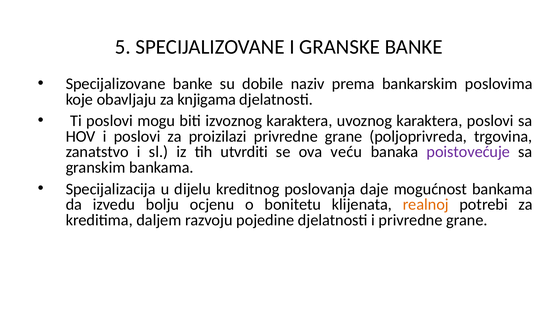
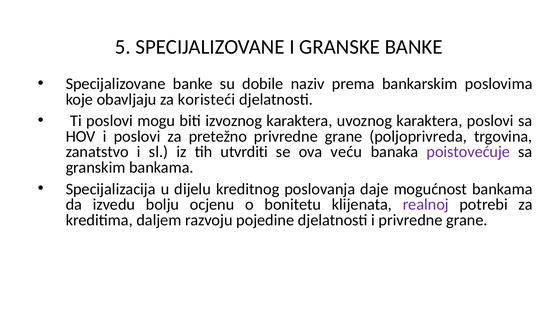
knjigama: knjigama -> koristeći
proizilazi: proizilazi -> pretežno
realnoj colour: orange -> purple
